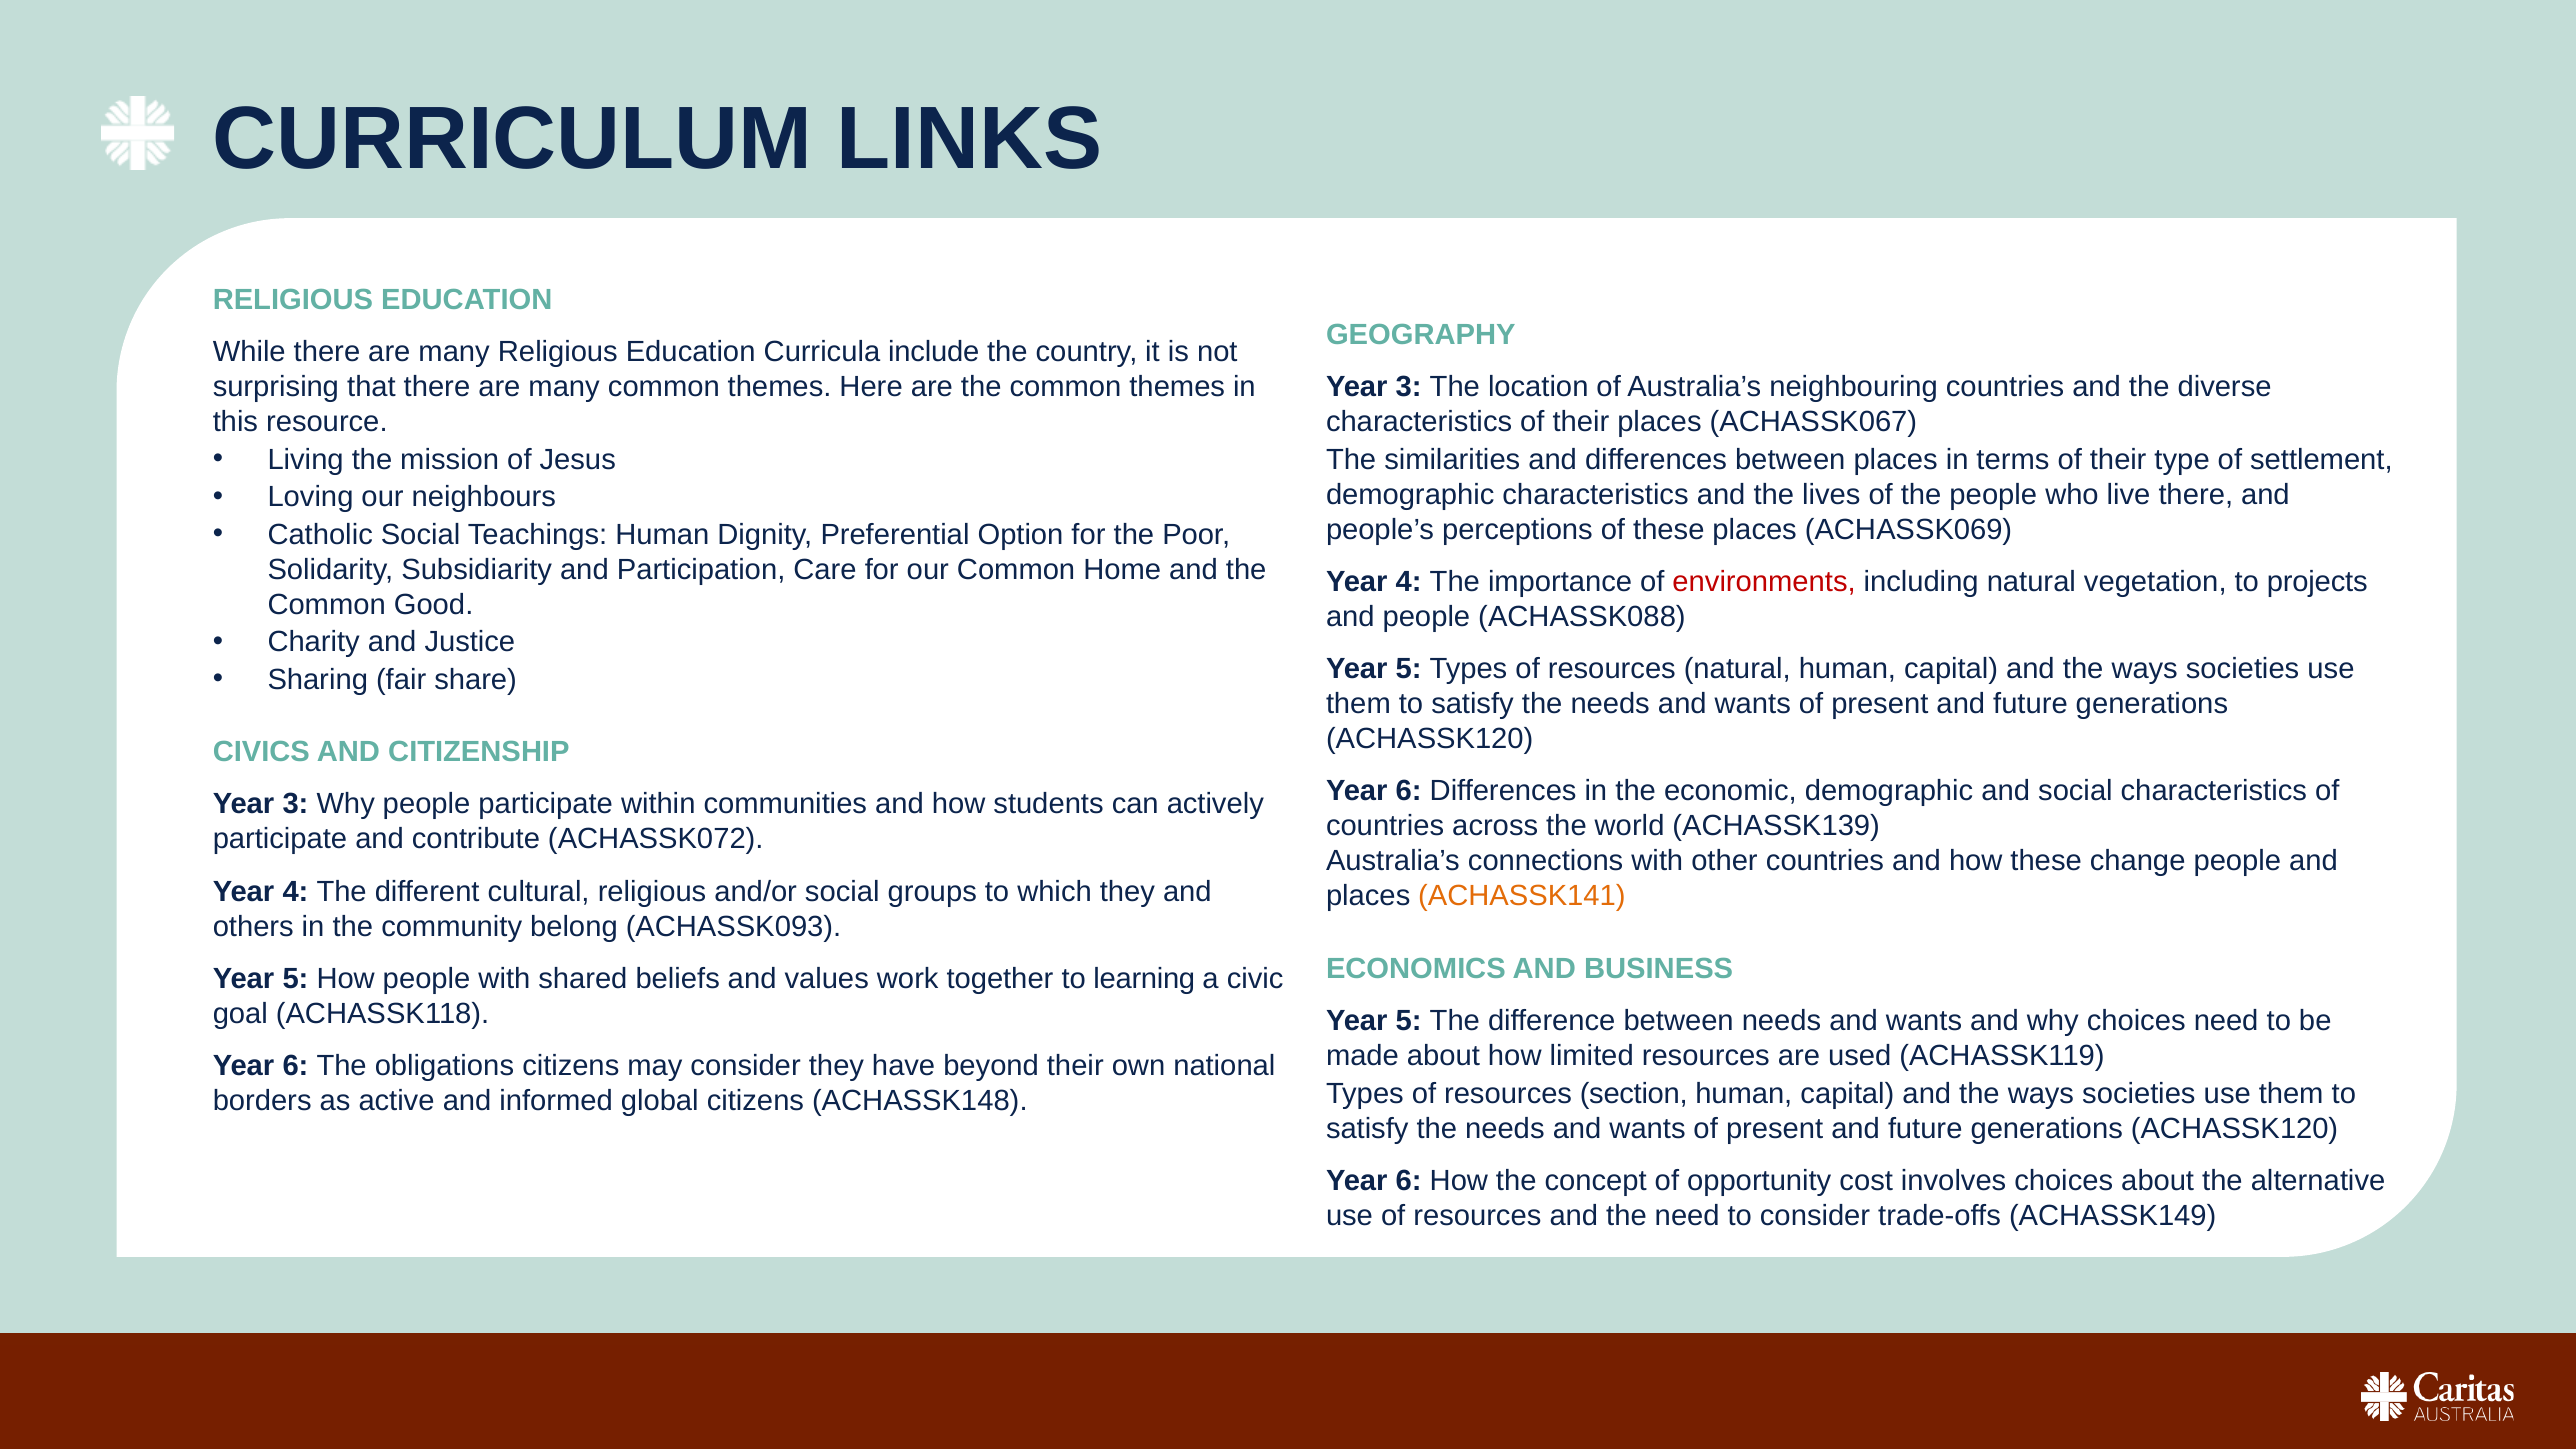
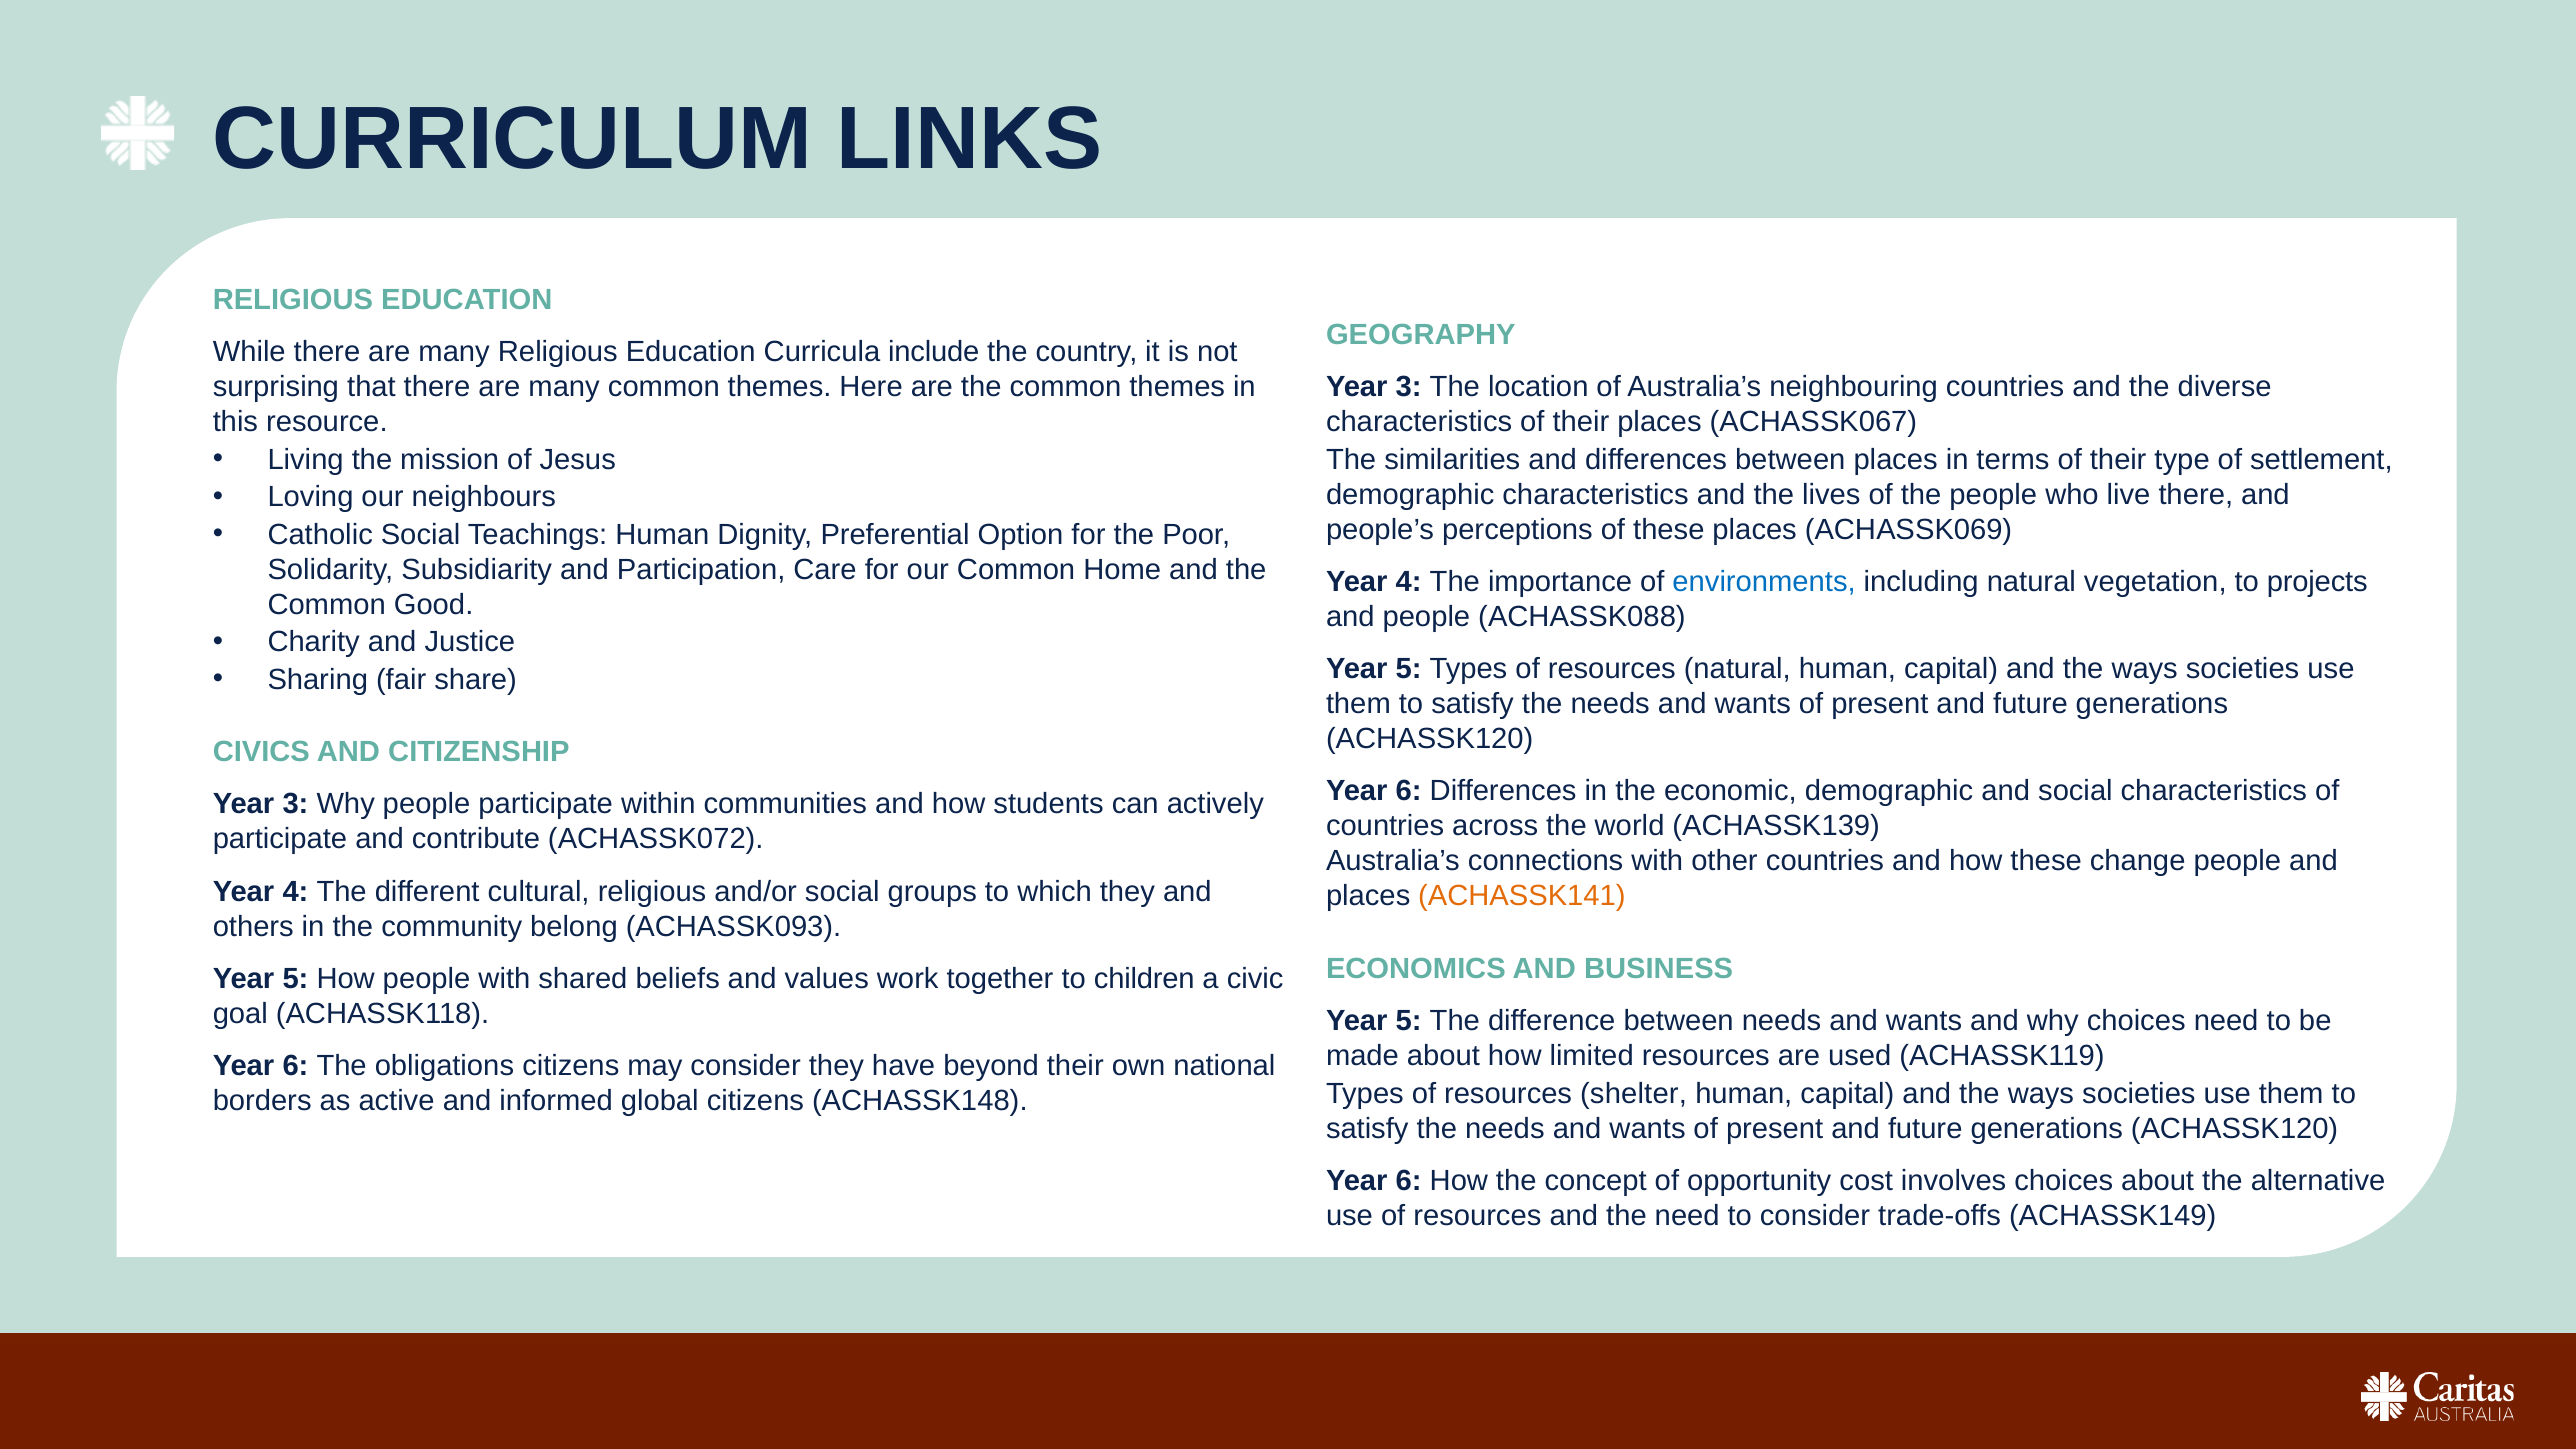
environments colour: red -> blue
learning: learning -> children
section: section -> shelter
